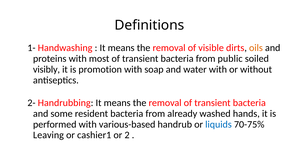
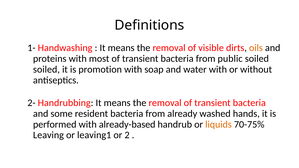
visibly at (47, 69): visibly -> soiled
various-based: various-based -> already-based
liquids colour: blue -> orange
cashier1: cashier1 -> leaving1
